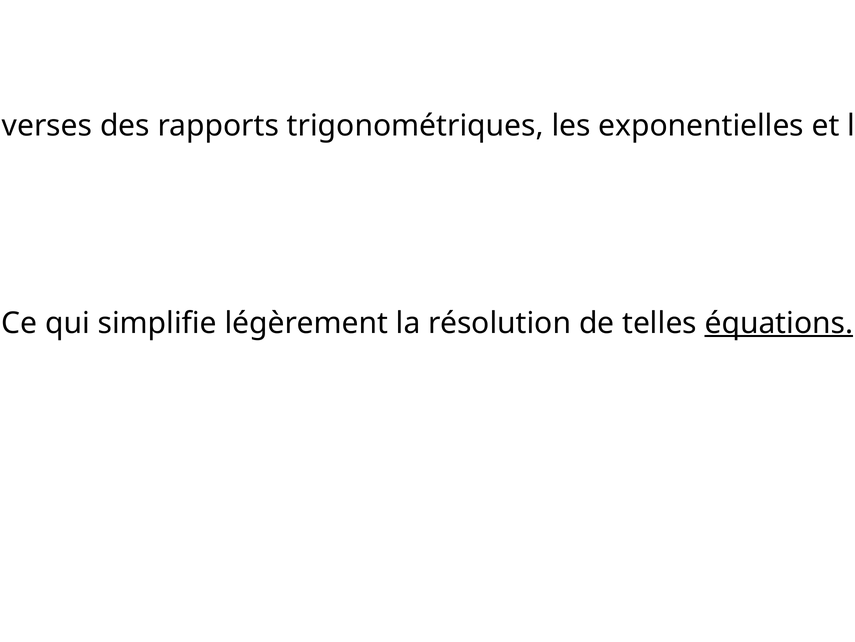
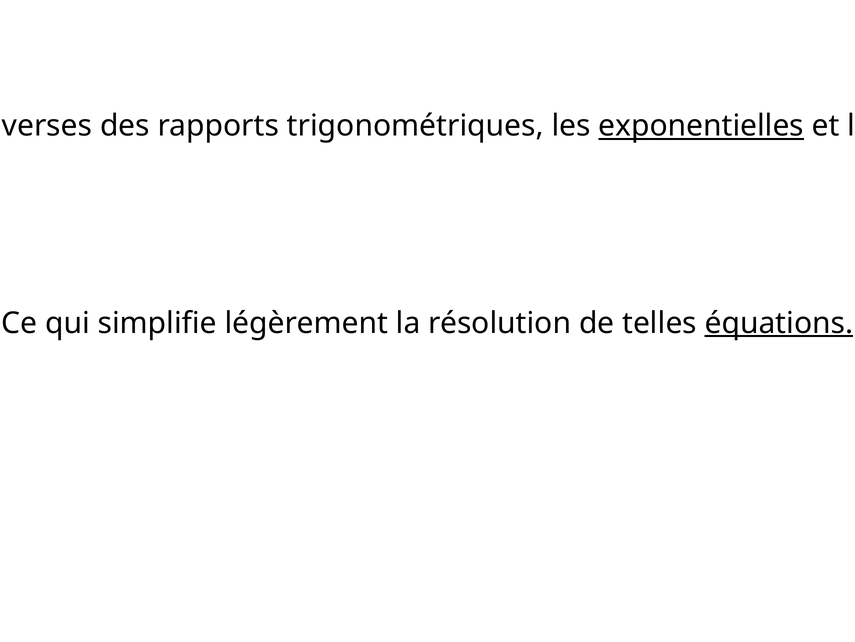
exponentielles underline: none -> present
